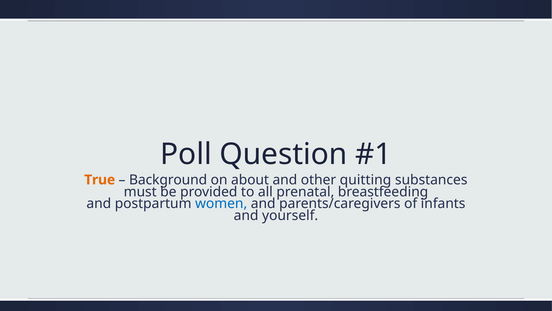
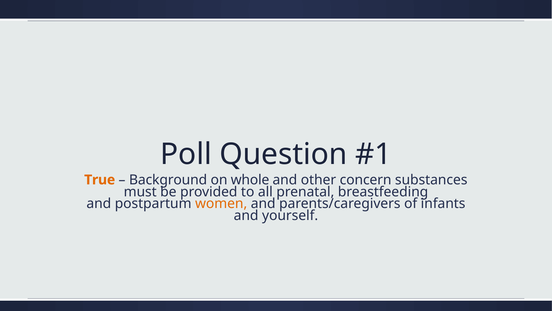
about: about -> whole
quitting: quitting -> concern
women colour: blue -> orange
